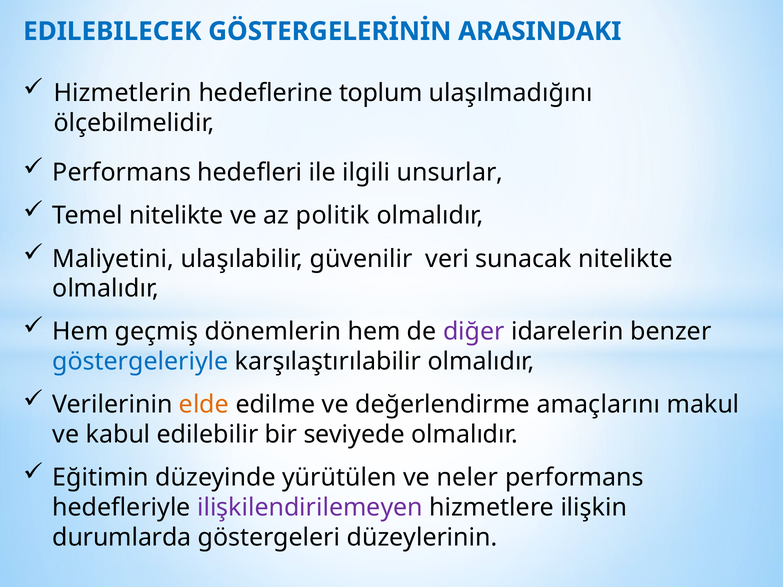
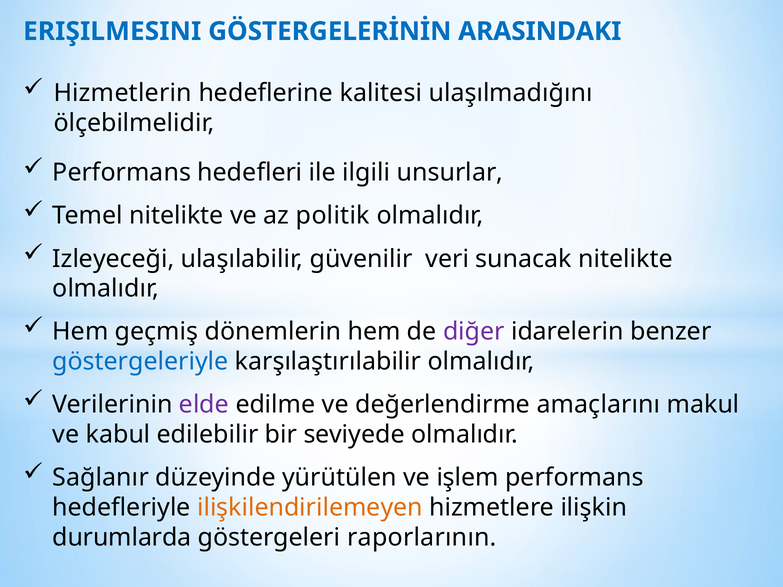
EDILEBILECEK: EDILEBILECEK -> ERIŞILMESINI
toplum: toplum -> kalitesi
Maliyetini: Maliyetini -> Izleyeceği
elde colour: orange -> purple
Eğitimin: Eğitimin -> Sağlanır
neler: neler -> işlem
ilişkilendirilemeyen colour: purple -> orange
düzeylerinin: düzeylerinin -> raporlarının
